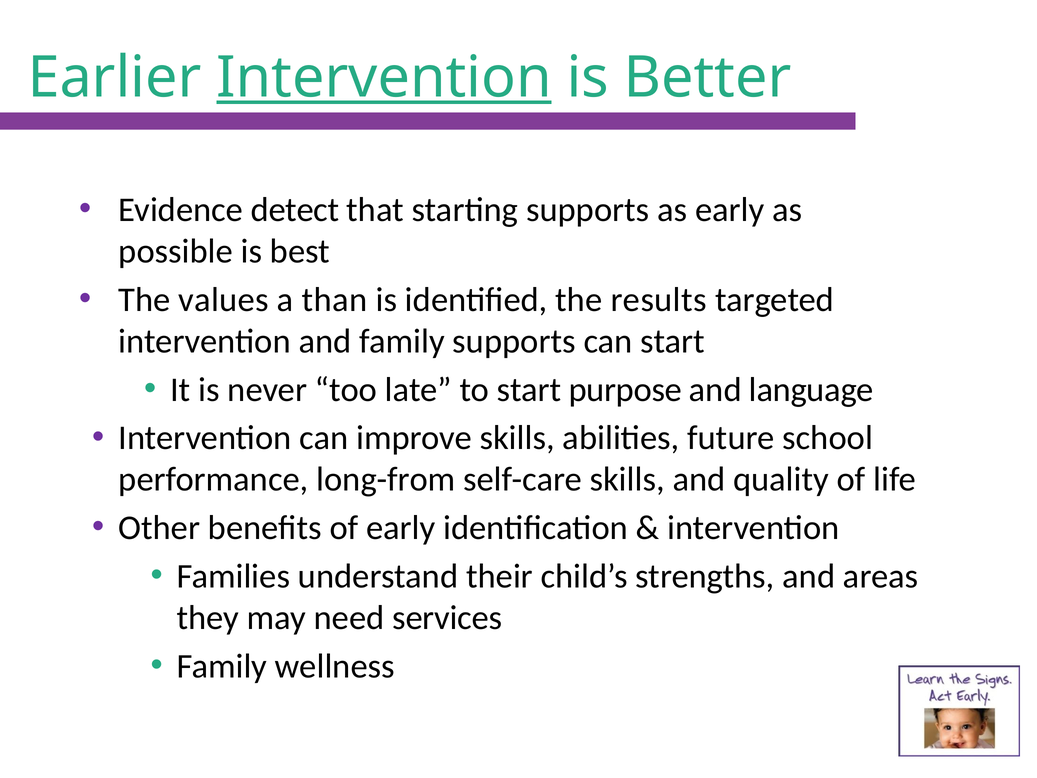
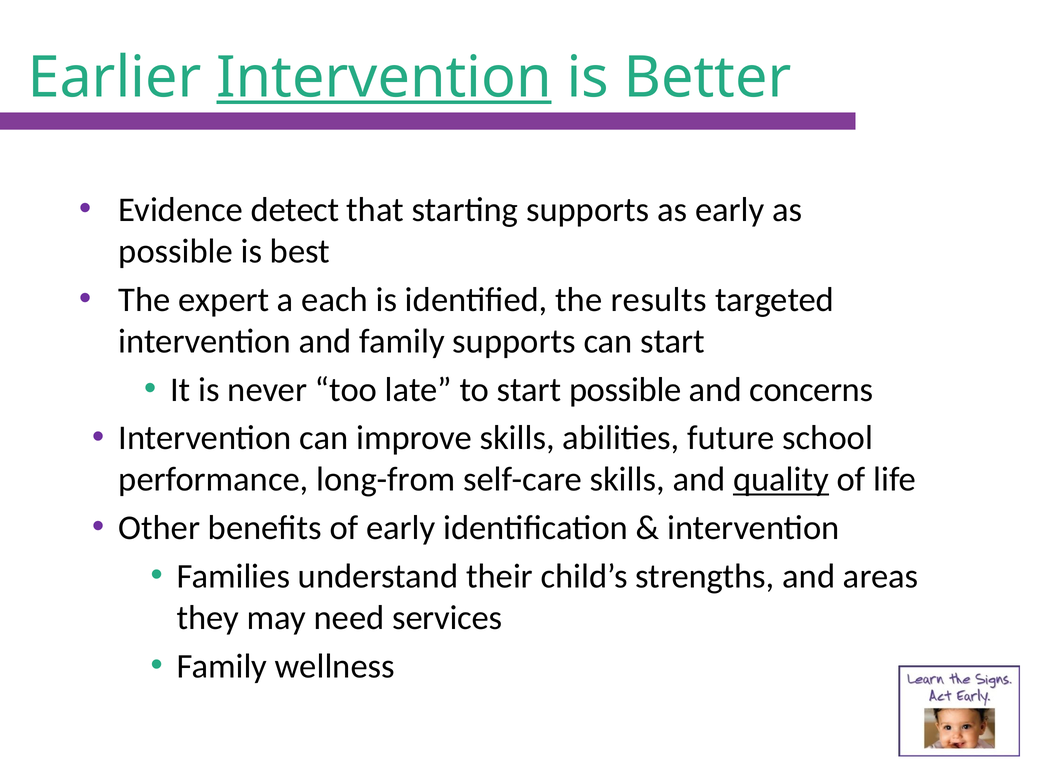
values: values -> expert
than: than -> each
start purpose: purpose -> possible
language: language -> concerns
quality underline: none -> present
